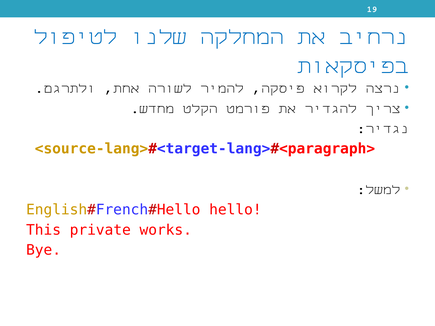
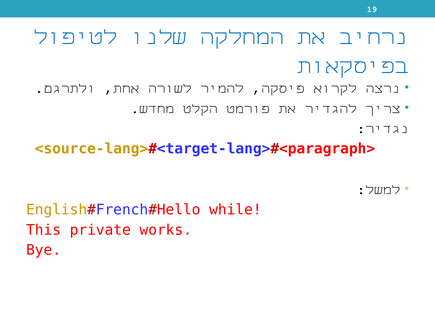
hello: hello -> while
